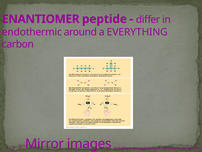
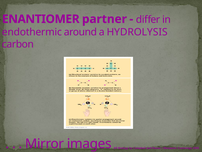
peptide: peptide -> partner
EVERYTHING: EVERYTHING -> HYDROLYSIS
